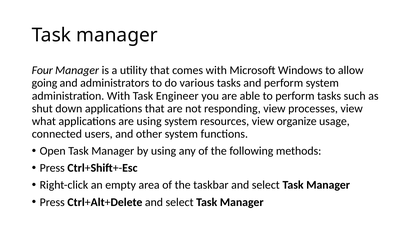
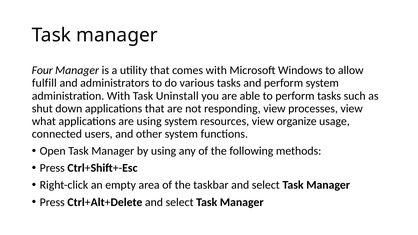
going: going -> fulfill
Engineer: Engineer -> Uninstall
